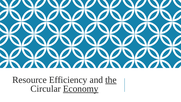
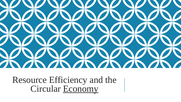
the underline: present -> none
